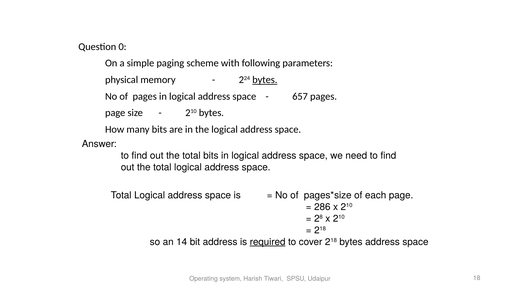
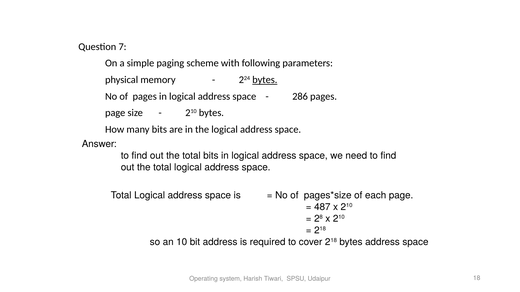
0: 0 -> 7
657: 657 -> 286
286: 286 -> 487
14: 14 -> 10
required underline: present -> none
